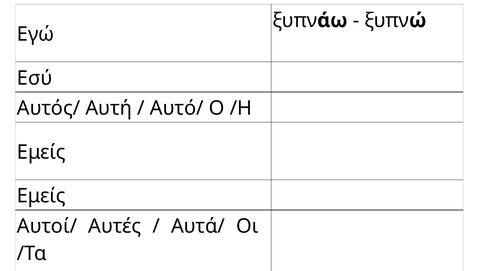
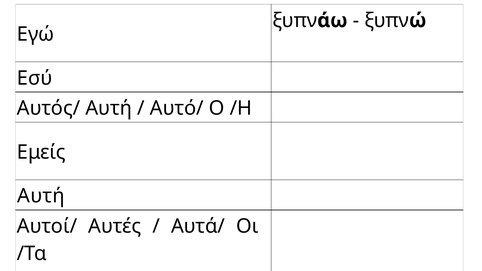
Εμείς at (41, 196): Εμείς -> Αυτή
